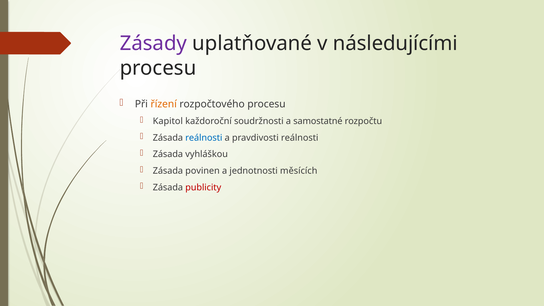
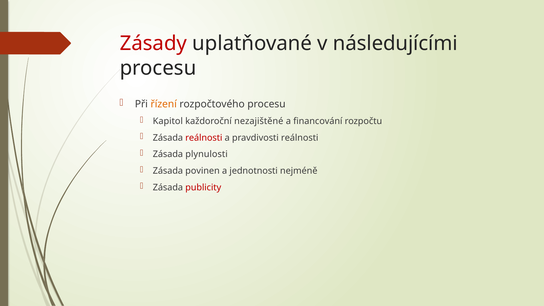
Zásady colour: purple -> red
soudržnosti: soudržnosti -> nezajištěné
samostatné: samostatné -> financování
reálnosti at (204, 138) colour: blue -> red
vyhláškou: vyhláškou -> plynulosti
měsících: měsících -> nejméně
